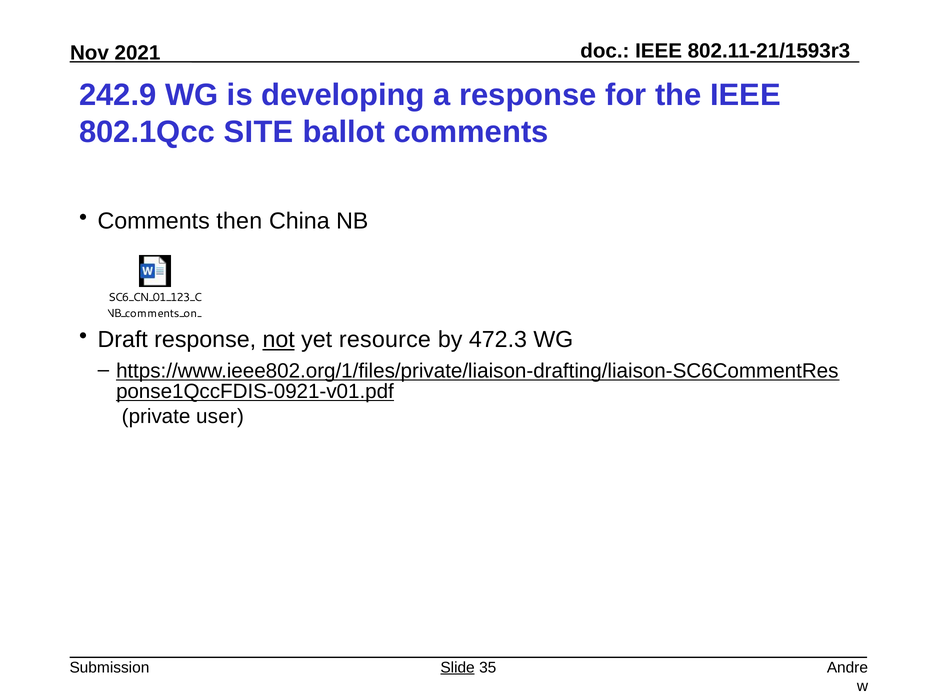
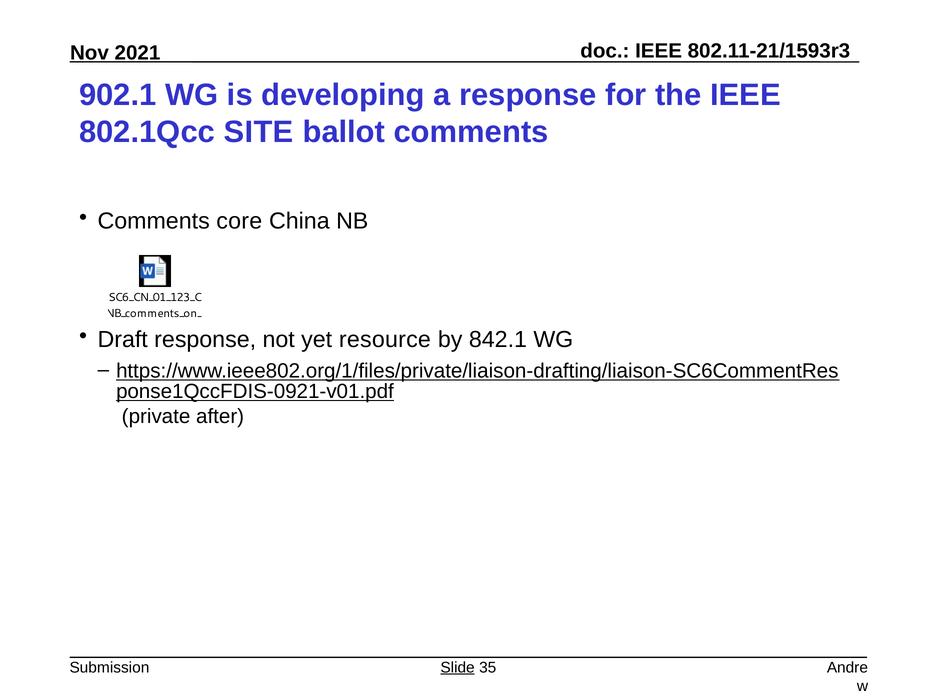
242.9: 242.9 -> 902.1
then: then -> core
not underline: present -> none
472.3: 472.3 -> 842.1
user: user -> after
